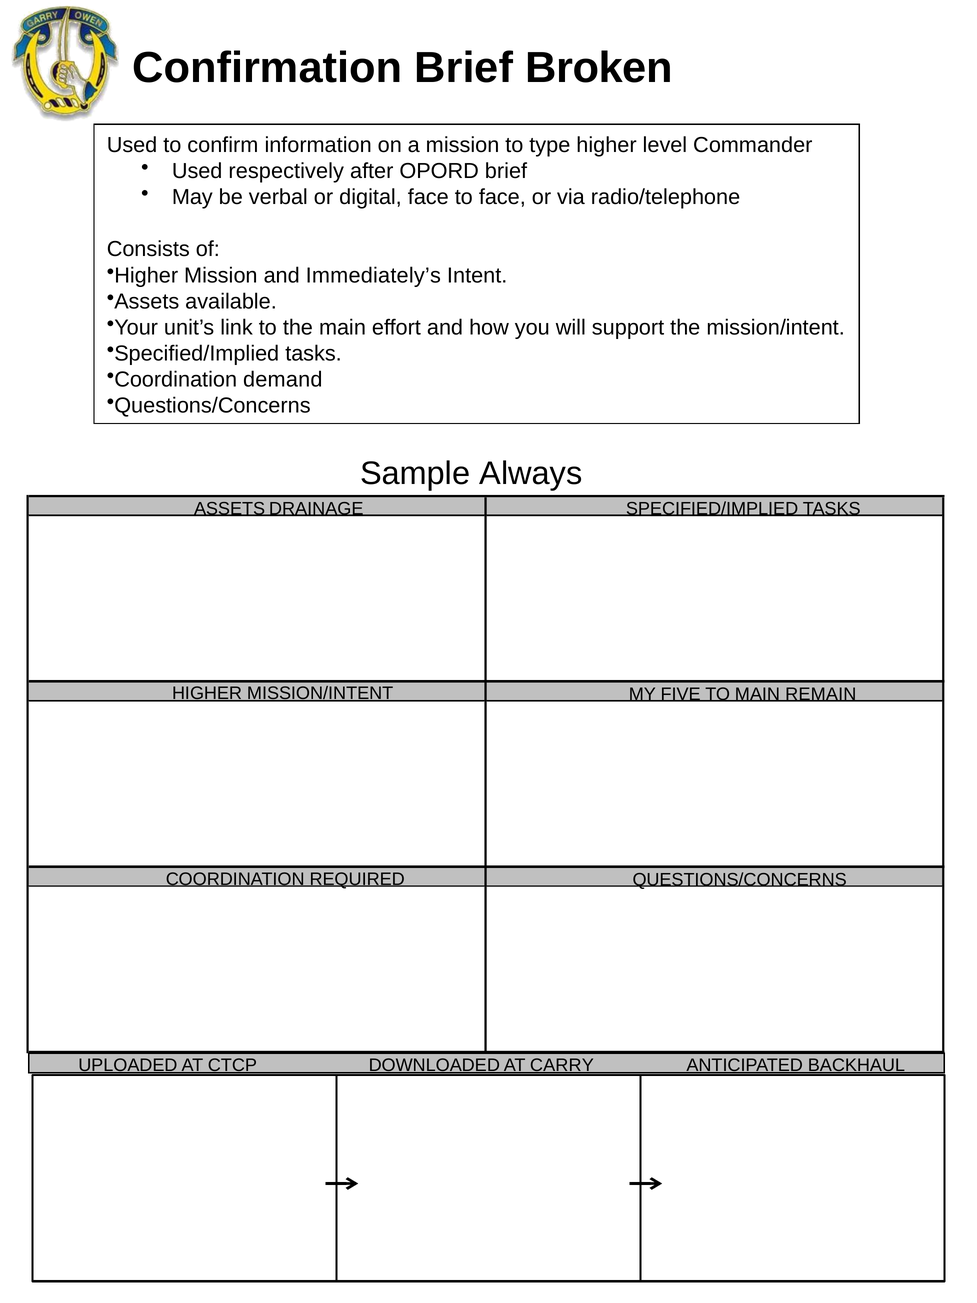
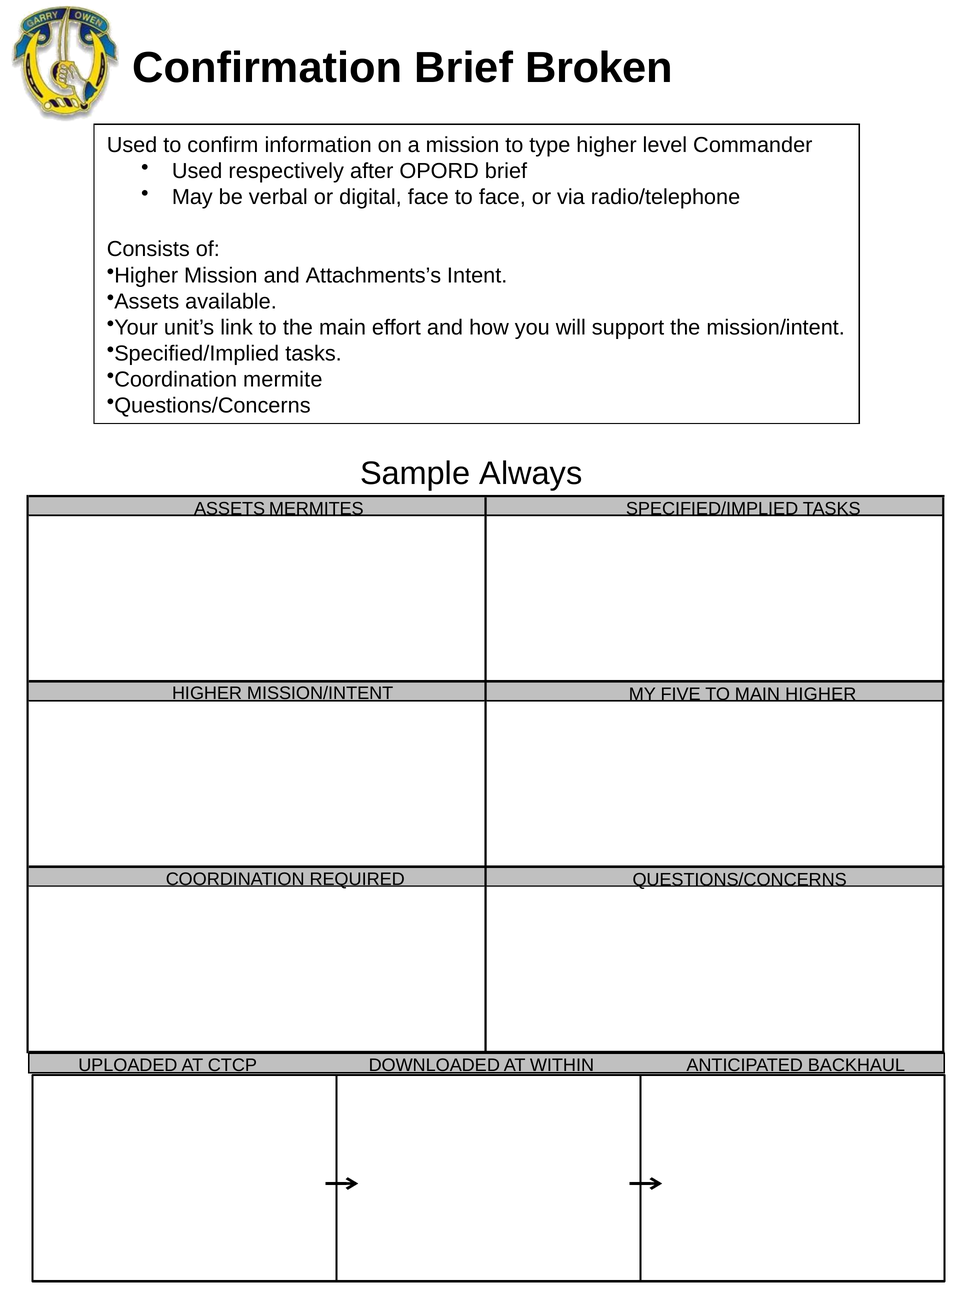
Immediately’s: Immediately’s -> Attachments’s
demand: demand -> mermite
DRAINAGE: DRAINAGE -> MERMITES
MAIN REMAIN: REMAIN -> HIGHER
CARRY: CARRY -> WITHIN
